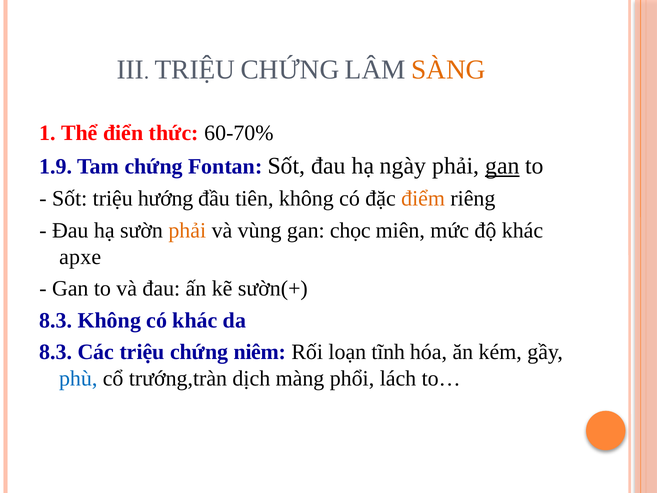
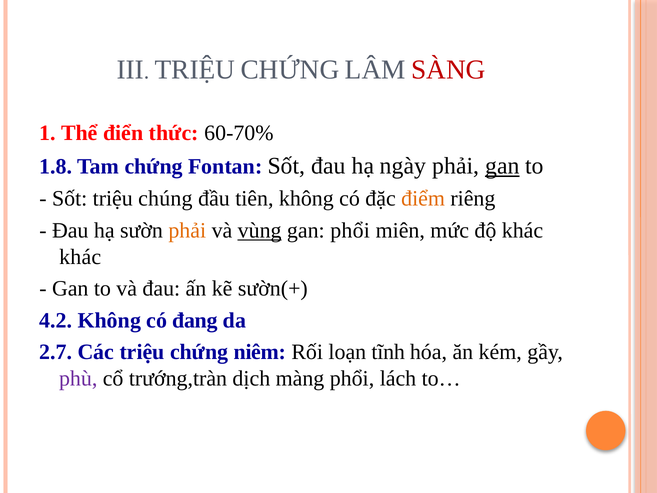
SÀNG colour: orange -> red
1.9: 1.9 -> 1.8
hướng: hướng -> chúng
vùng underline: none -> present
gan chọc: chọc -> phổi
apxe at (80, 257): apxe -> khác
8.3 at (56, 320): 8.3 -> 4.2
có khác: khác -> đang
8.3 at (56, 352): 8.3 -> 2.7
phù colour: blue -> purple
